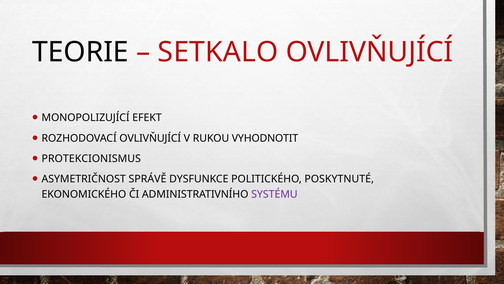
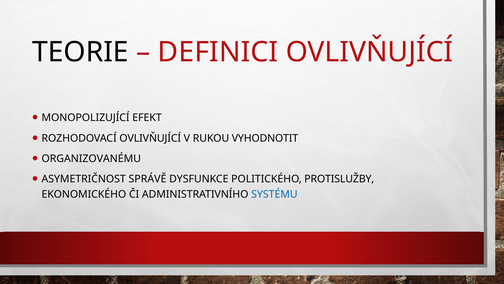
SETKALO: SETKALO -> DEFINICI
PROTEKCIONISMUS: PROTEKCIONISMUS -> ORGANIZOVANÉMU
POSKYTNUTÉ: POSKYTNUTÉ -> PROTISLUŽBY
SYSTÉMU colour: purple -> blue
